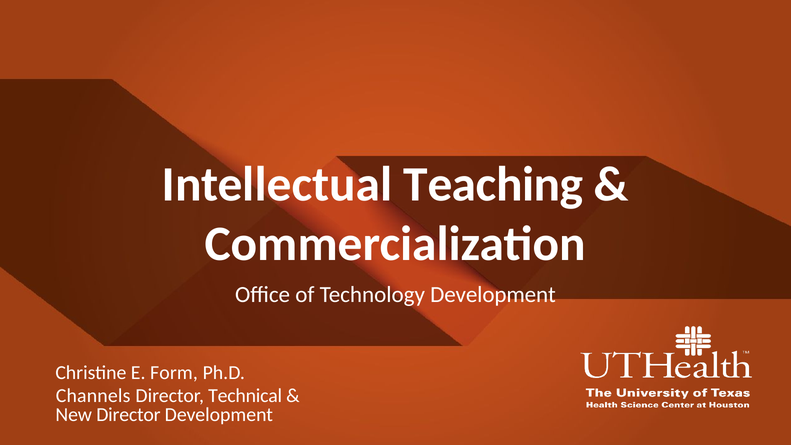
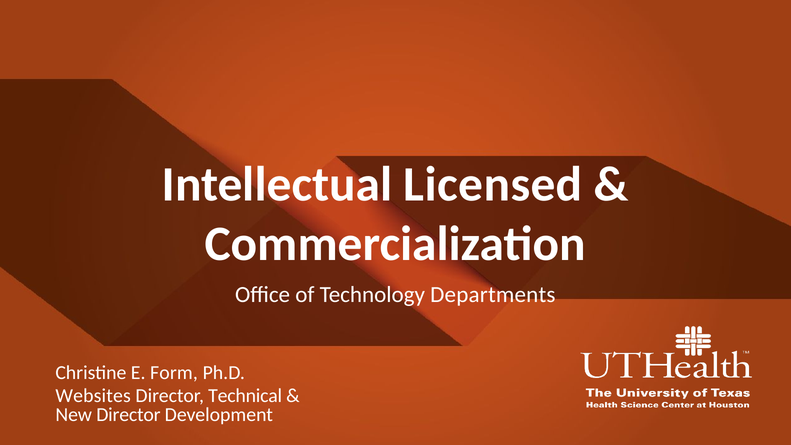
Teaching: Teaching -> Licensed
Technology Development: Development -> Departments
Channels: Channels -> Websites
